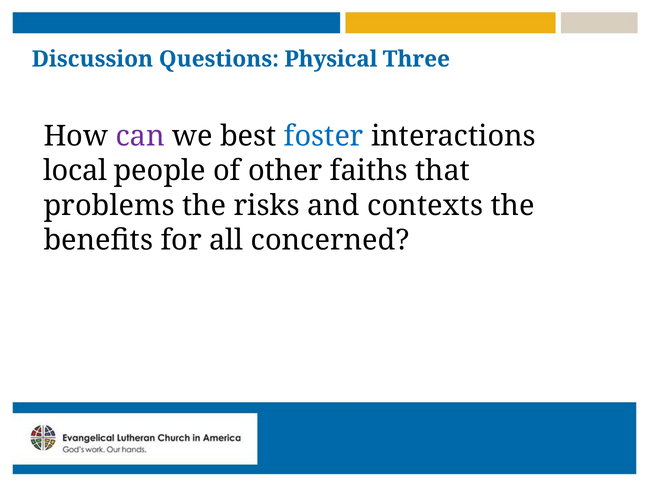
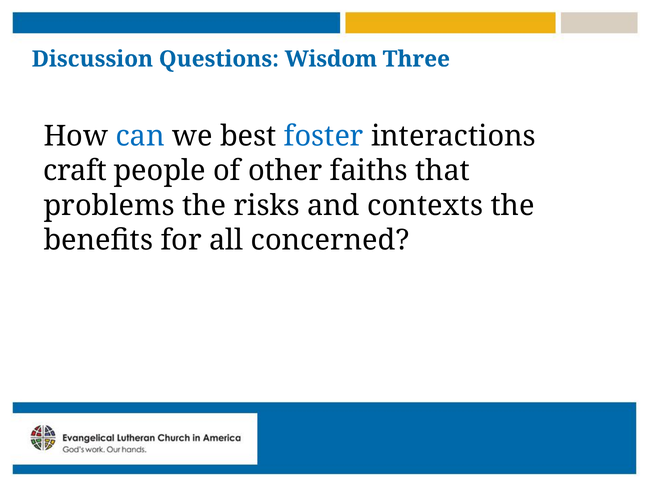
Physical: Physical -> Wisdom
can colour: purple -> blue
local: local -> craft
